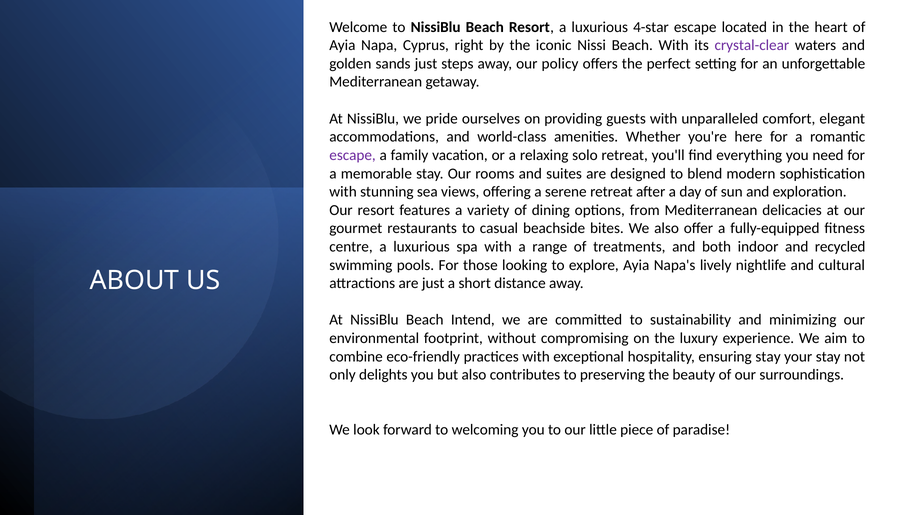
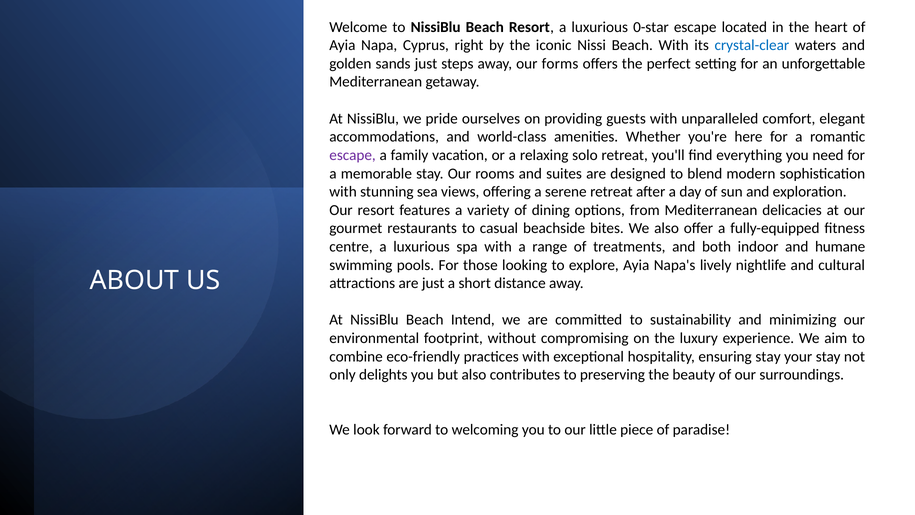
4-star: 4-star -> 0-star
crystal-clear colour: purple -> blue
policy: policy -> forms
recycled: recycled -> humane
